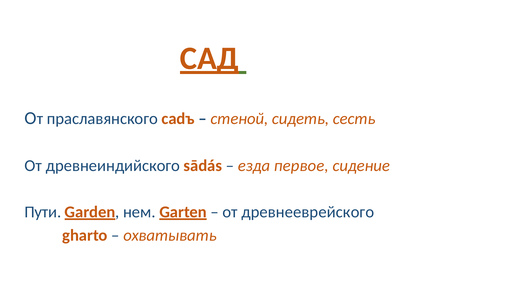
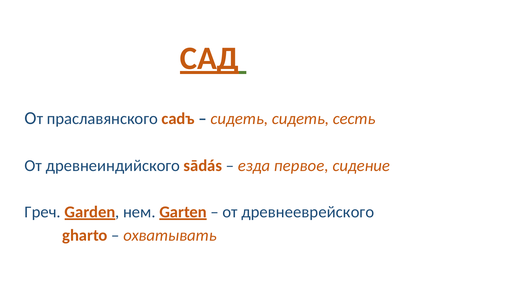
стеной at (239, 119): стеной -> сидеть
Пути: Пути -> Греч
